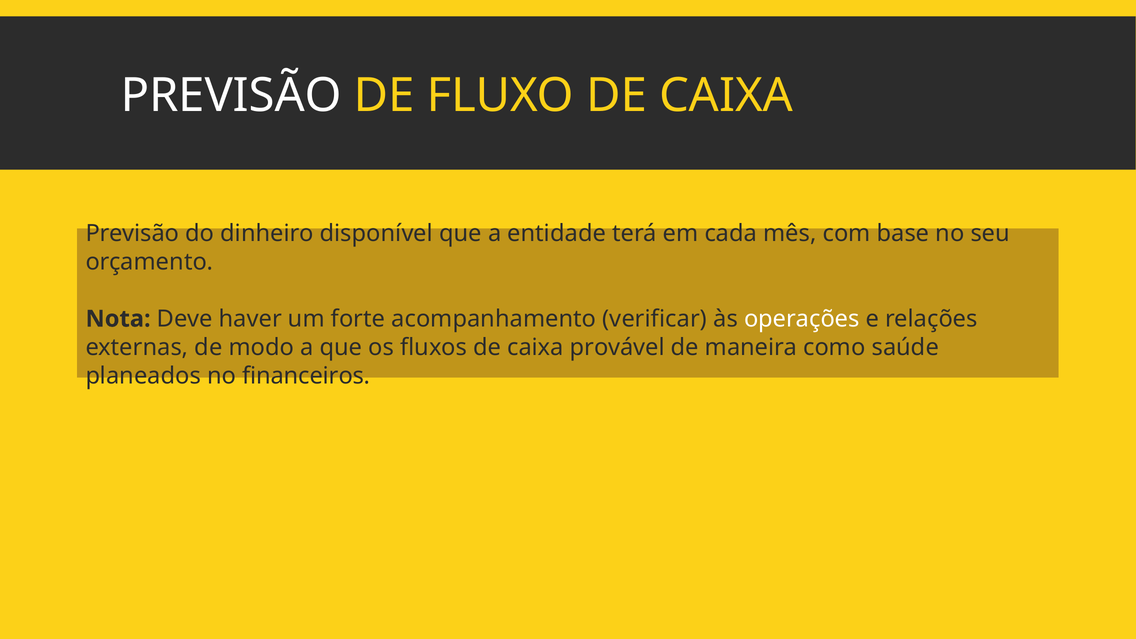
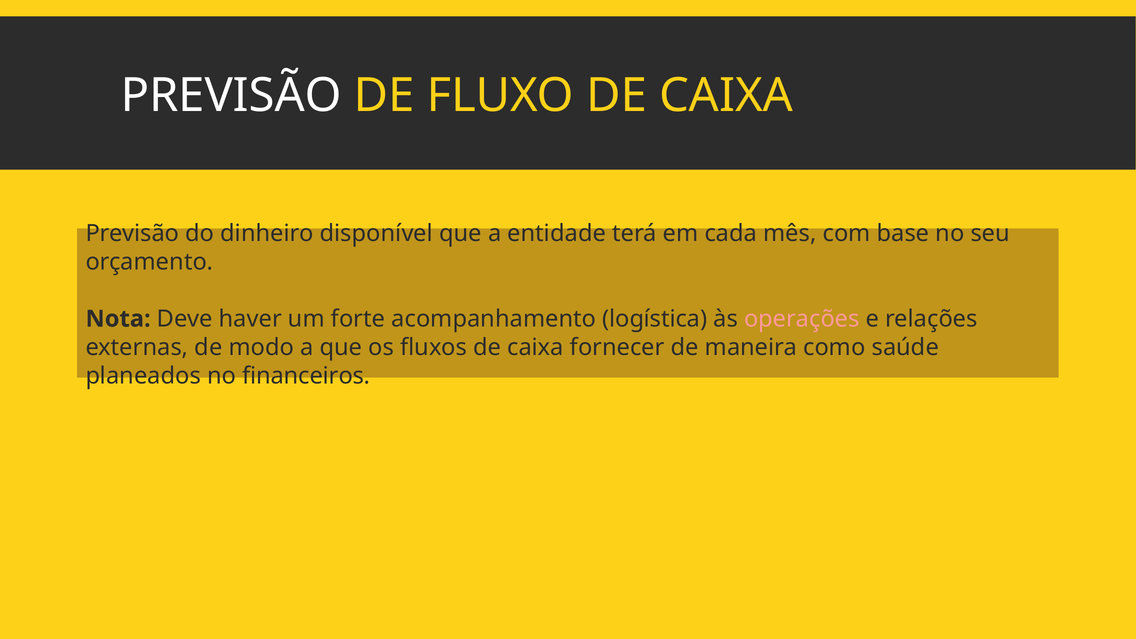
verificar: verificar -> logística
operações colour: white -> pink
provável: provável -> fornecer
